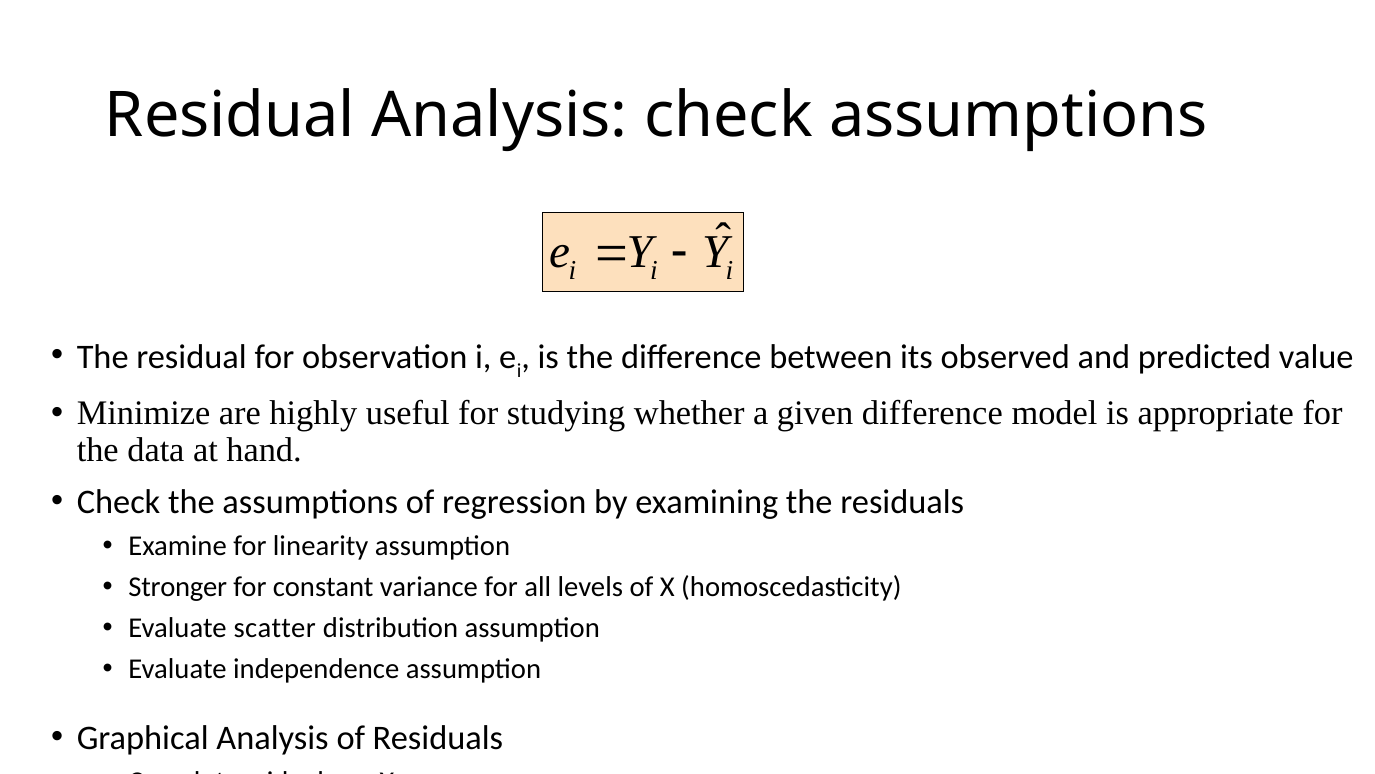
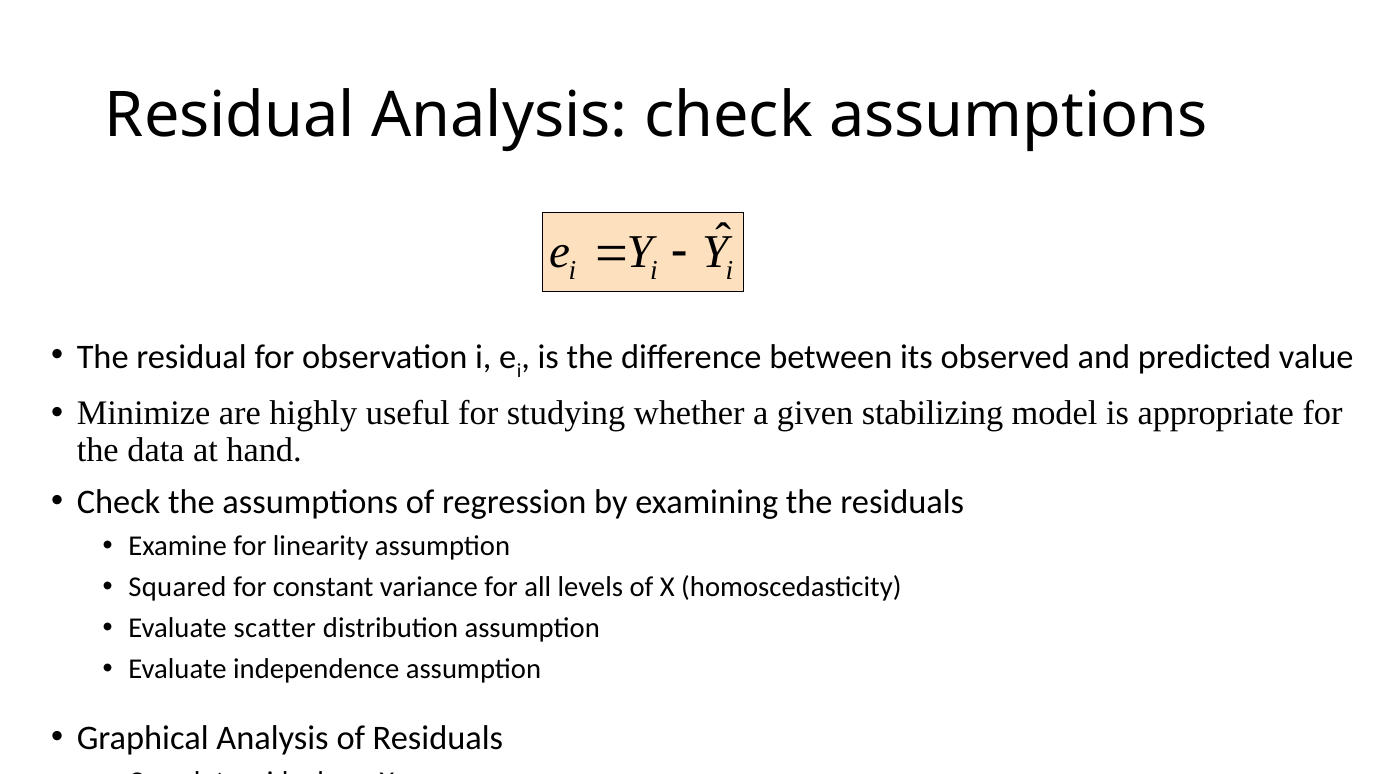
given difference: difference -> stabilizing
Stronger: Stronger -> Squared
